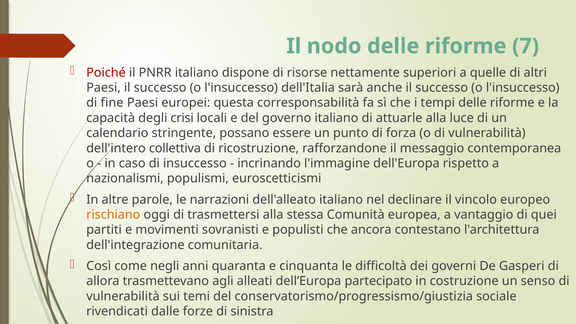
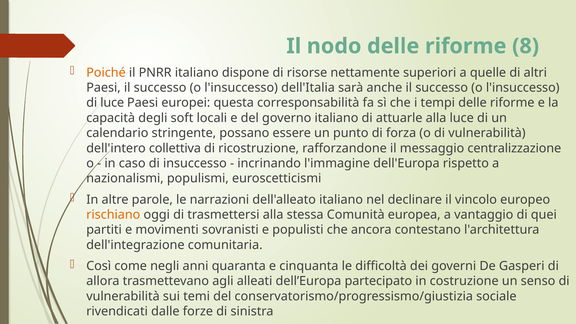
7: 7 -> 8
Poiché colour: red -> orange
di fine: fine -> luce
crisi: crisi -> soft
contemporanea: contemporanea -> centralizzazione
